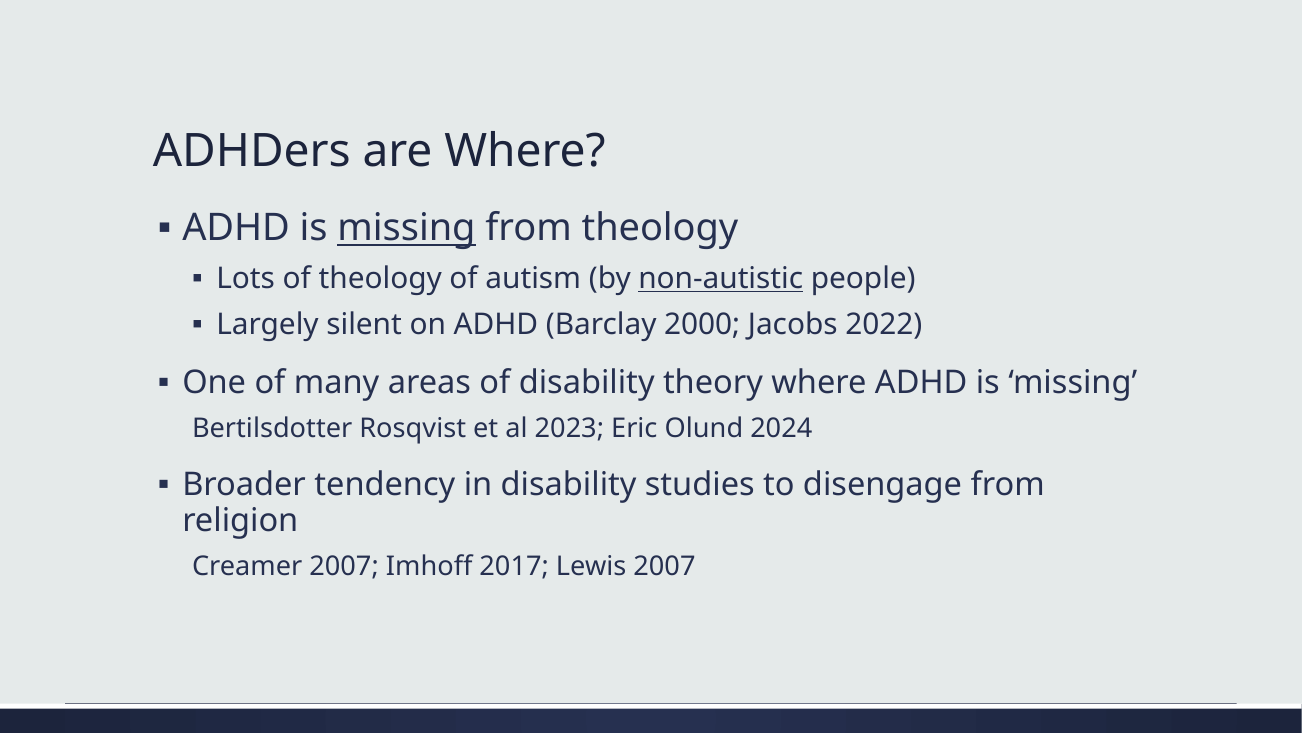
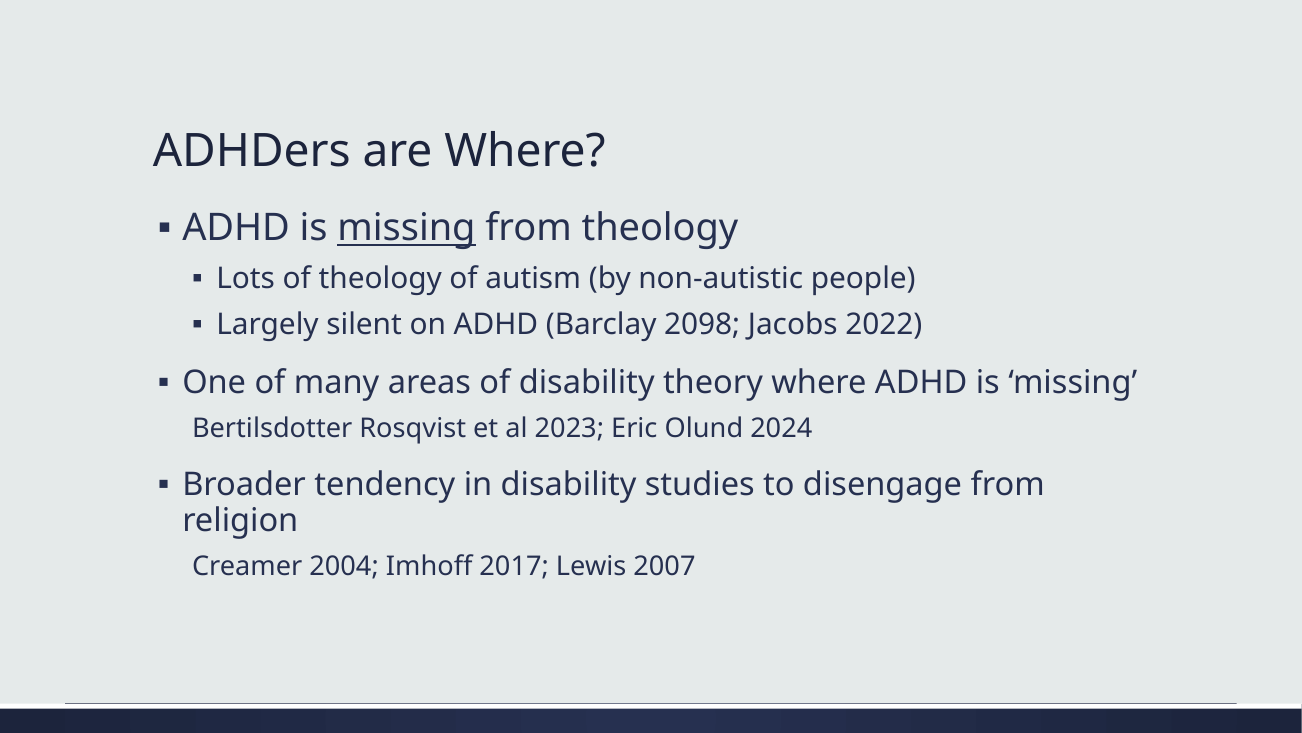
non-autistic underline: present -> none
2000: 2000 -> 2098
Creamer 2007: 2007 -> 2004
